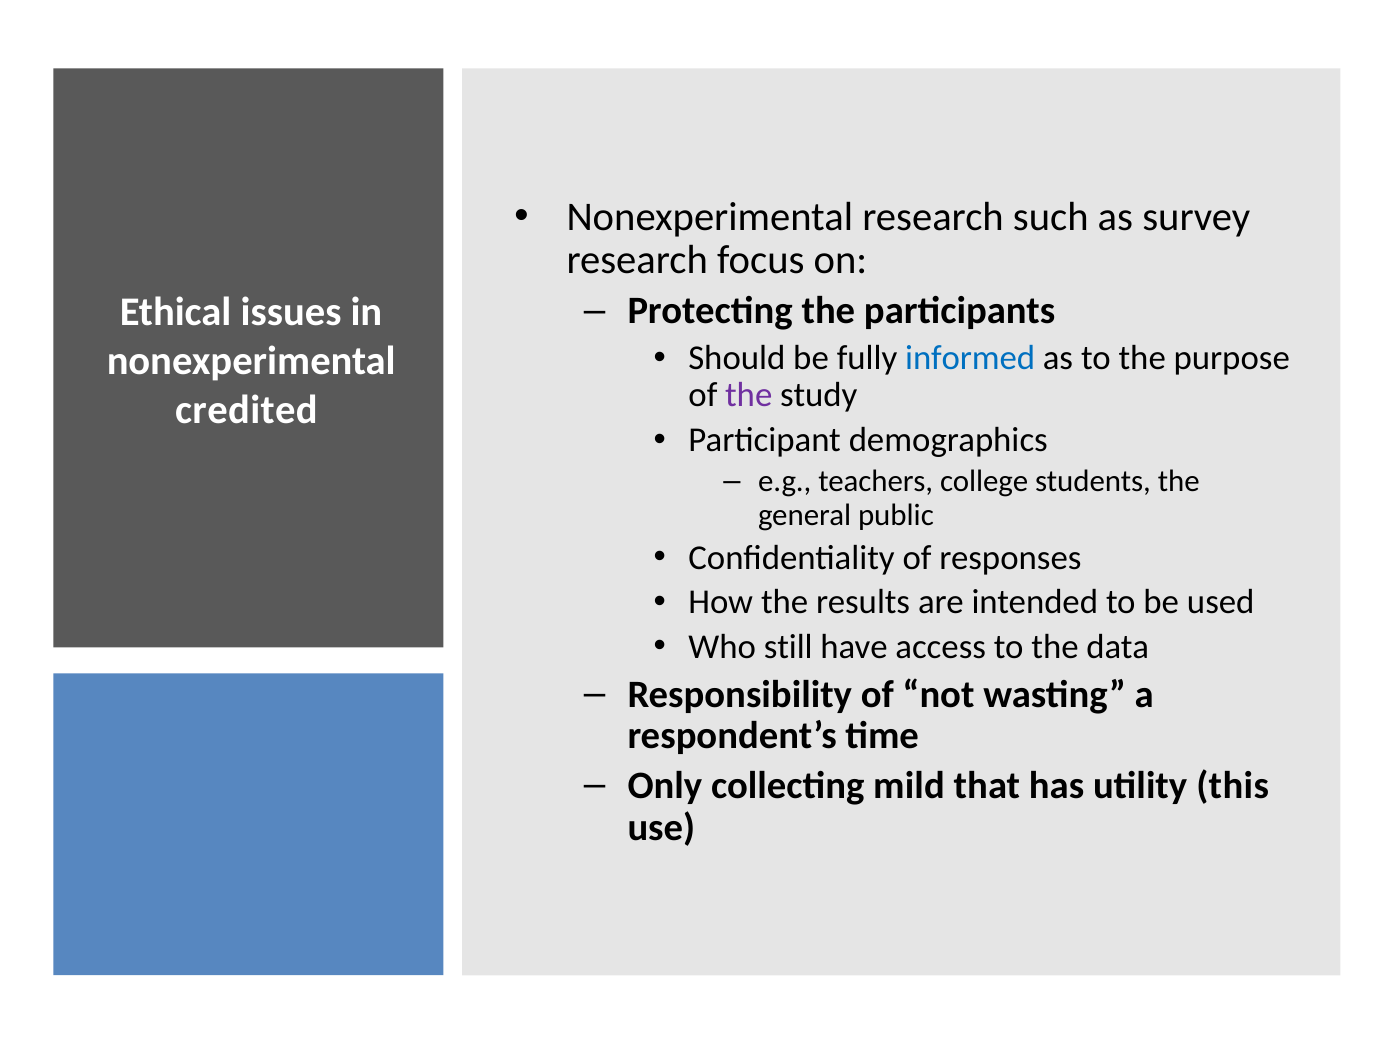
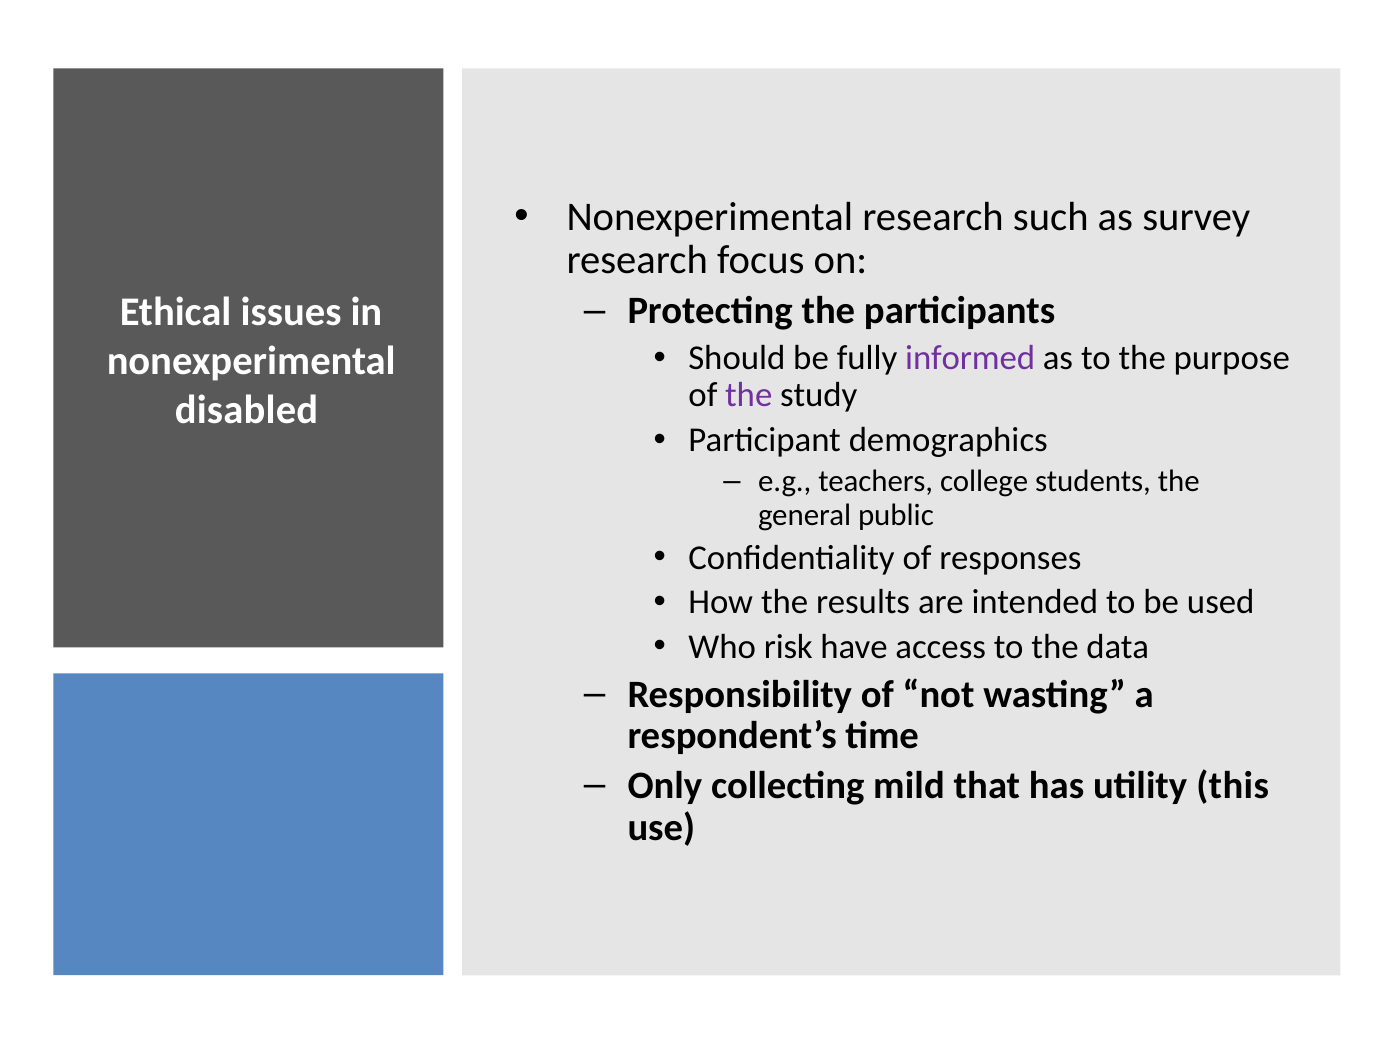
informed colour: blue -> purple
credited: credited -> disabled
still: still -> risk
